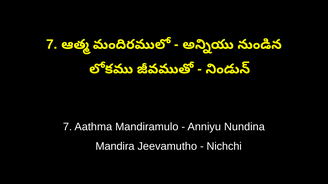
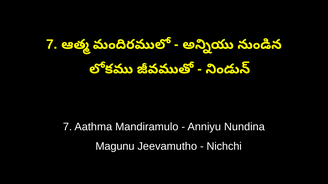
Mandira: Mandira -> Magunu
